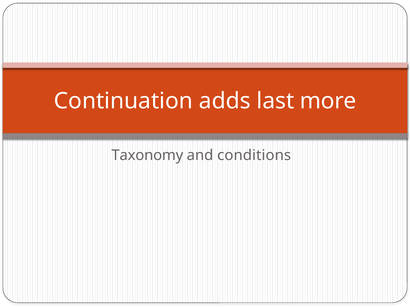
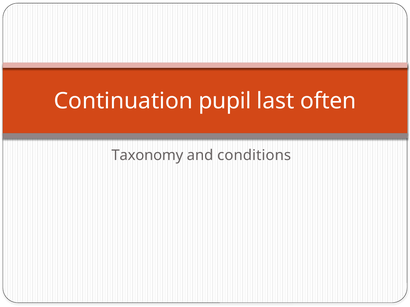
adds: adds -> pupil
more: more -> often
